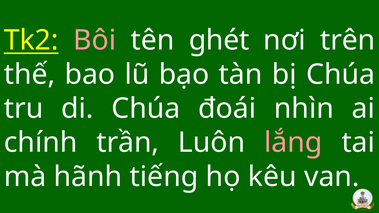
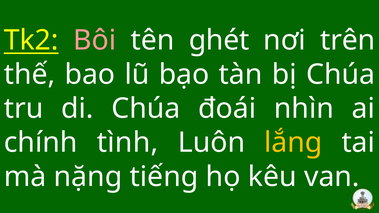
trần: trần -> tình
lắng colour: pink -> yellow
hãnh: hãnh -> nặng
